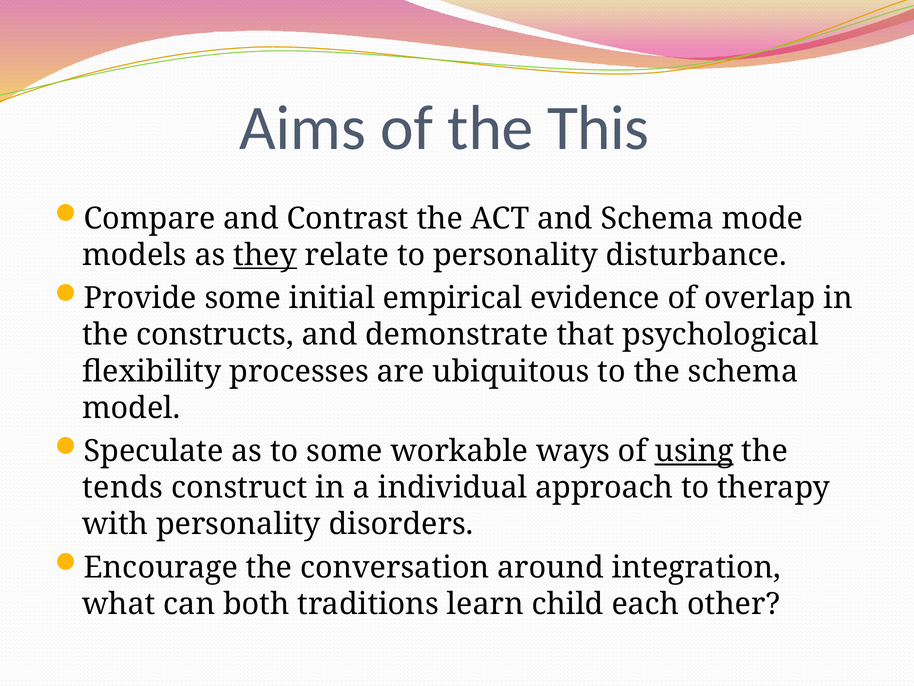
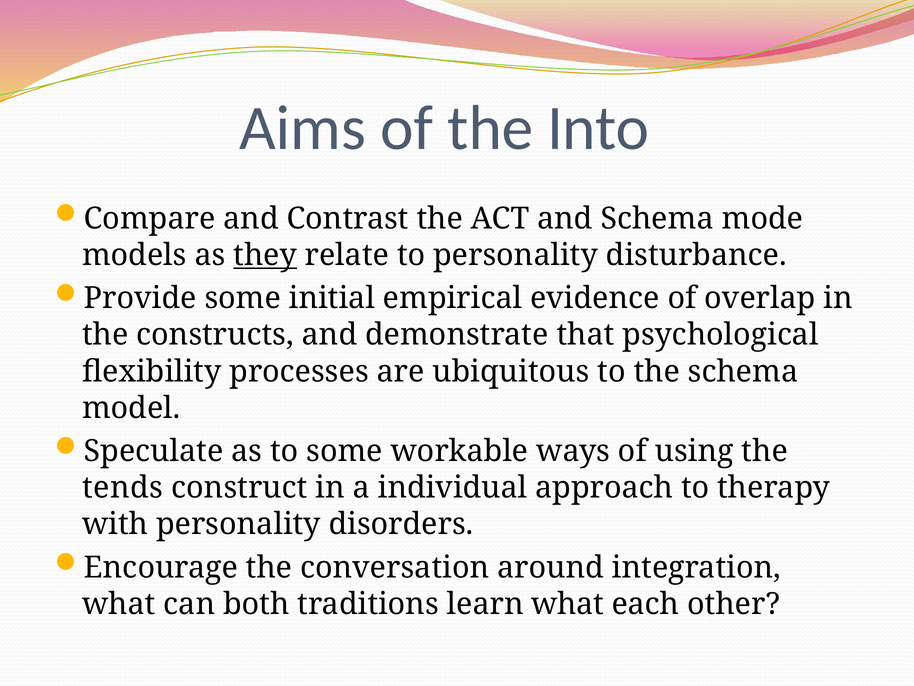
This: This -> Into
using underline: present -> none
learn child: child -> what
